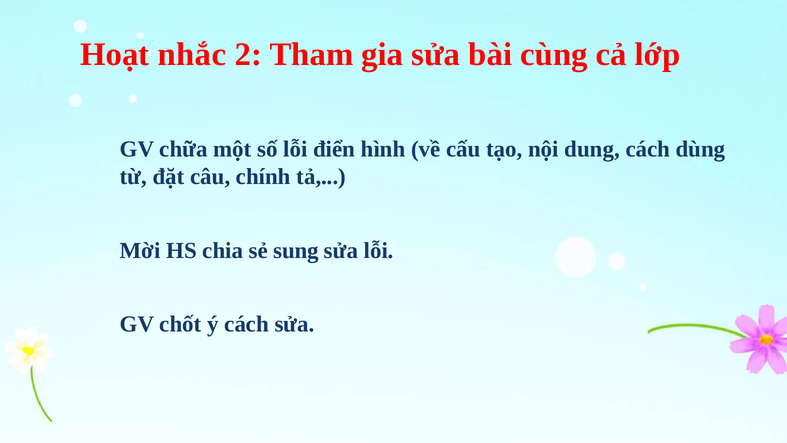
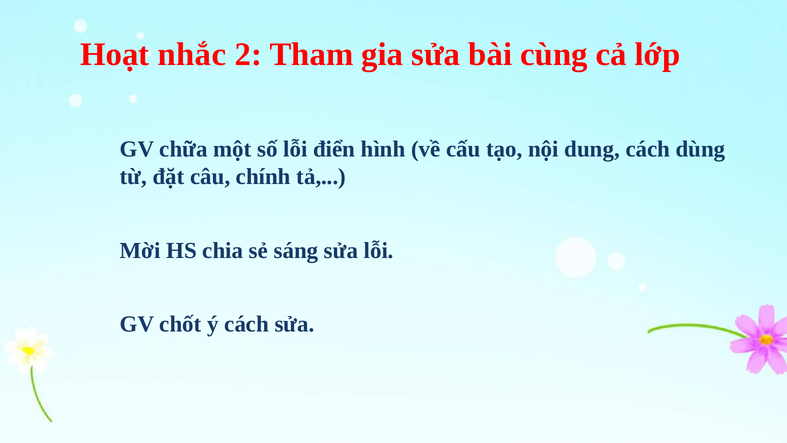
sung: sung -> sáng
